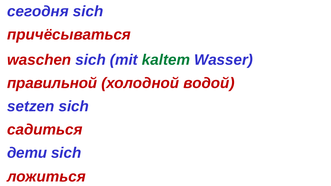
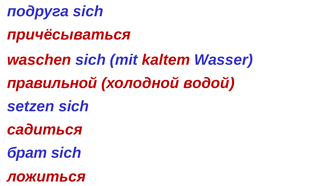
сегодня: сегодня -> подруга
kaltem colour: green -> red
дети: дети -> брат
